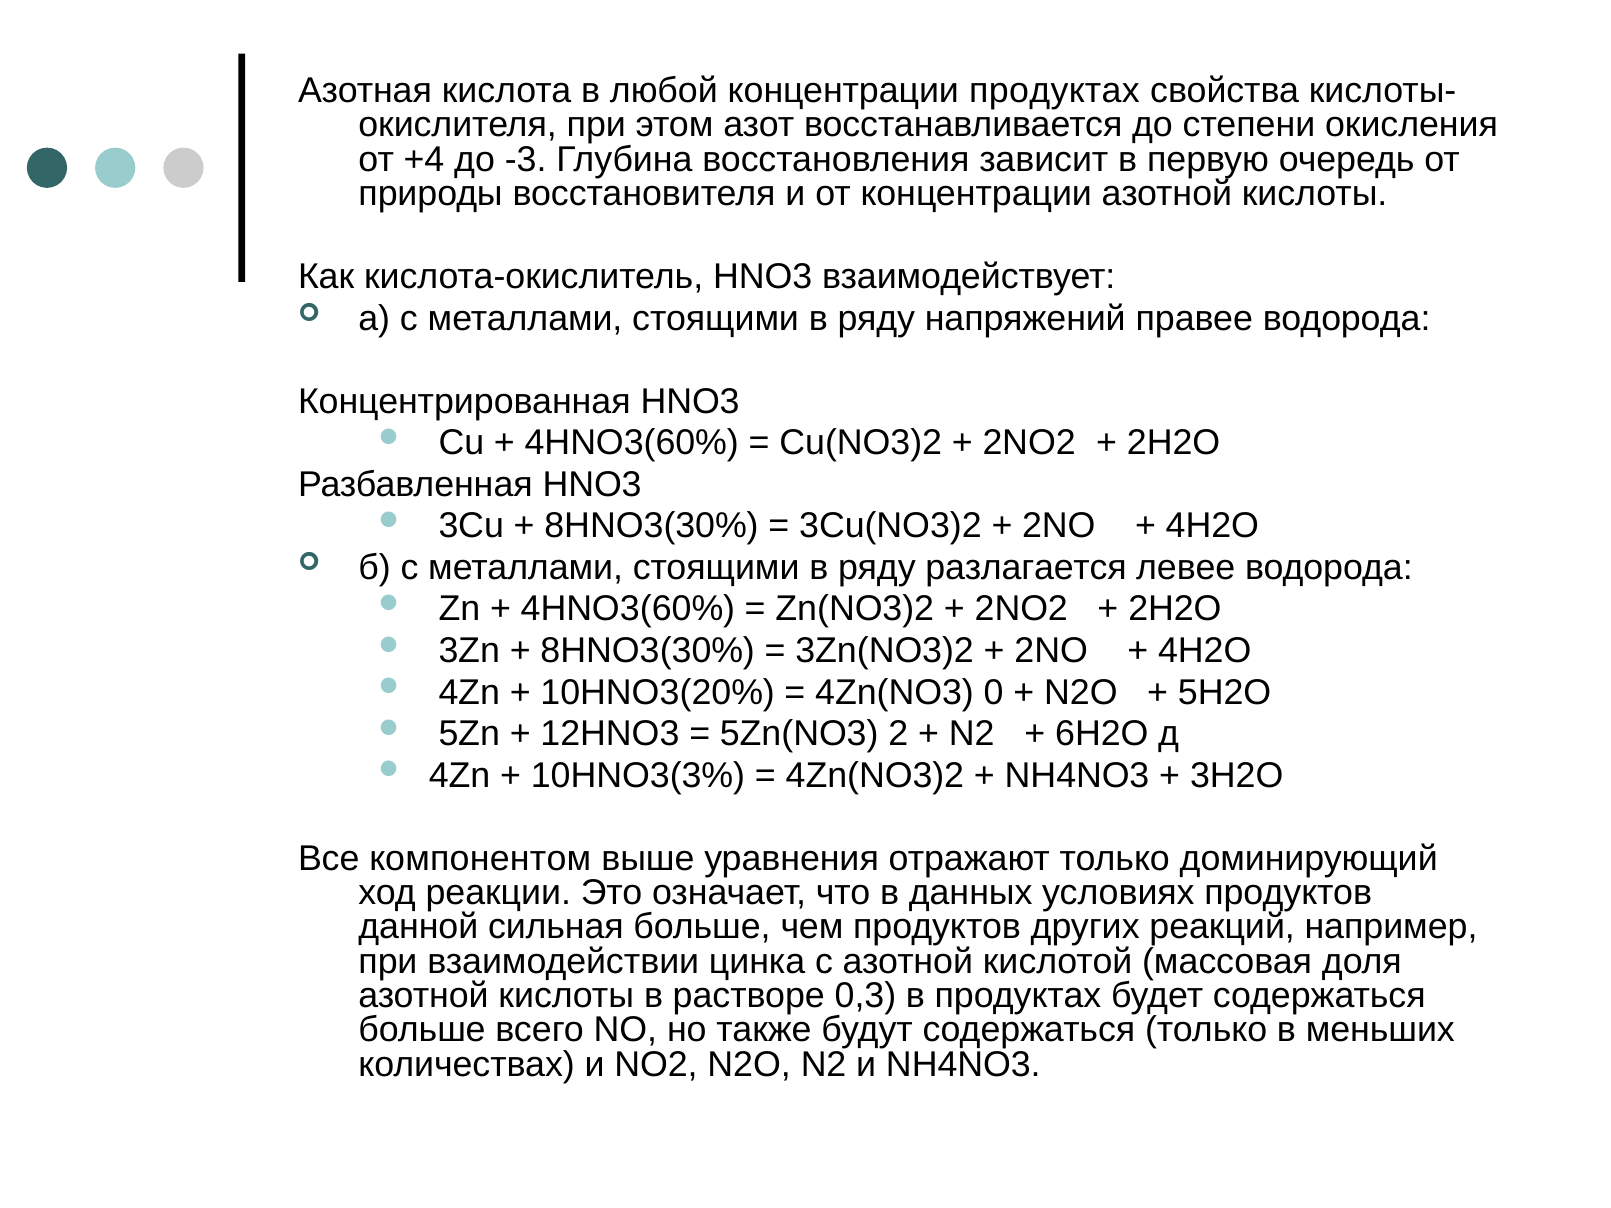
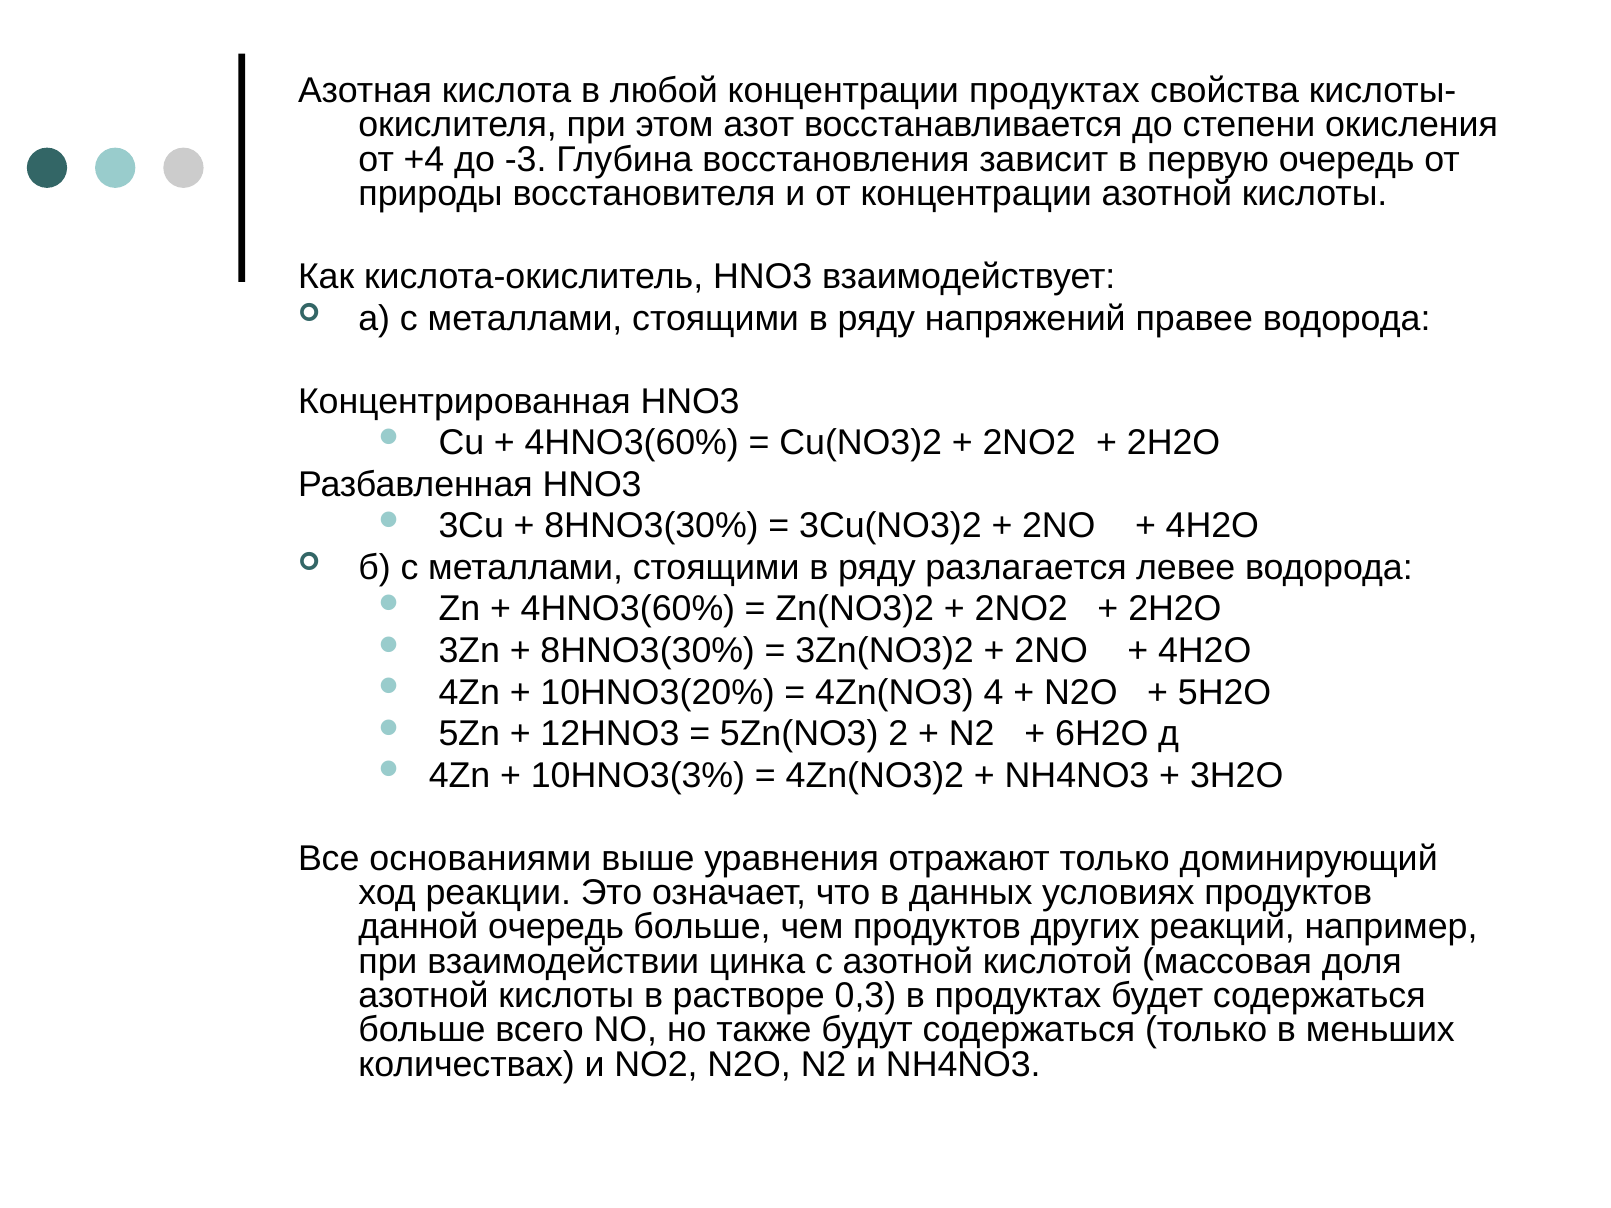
0: 0 -> 4
компонентом: компонентом -> основаниями
данной сильная: сильная -> очередь
